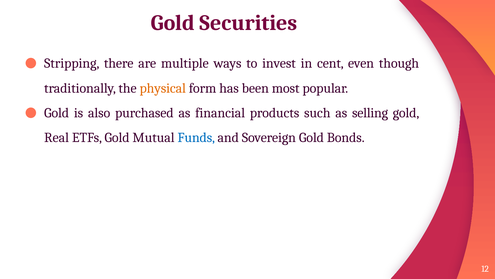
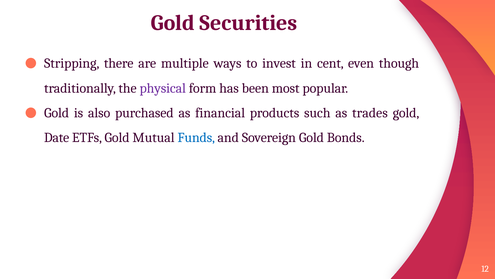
physical colour: orange -> purple
selling: selling -> trades
Real: Real -> Date
